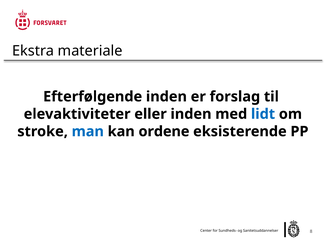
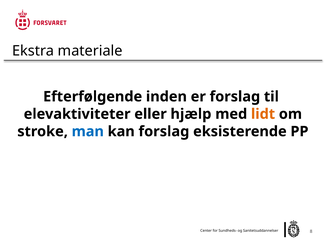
eller inden: inden -> hjælp
lidt colour: blue -> orange
kan ordene: ordene -> forslag
